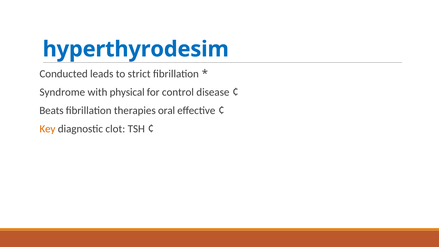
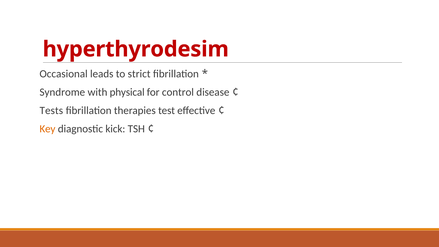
hyperthyrodesim colour: blue -> red
Conducted: Conducted -> Occasional
Beats: Beats -> Tests
oral: oral -> test
clot: clot -> kick
